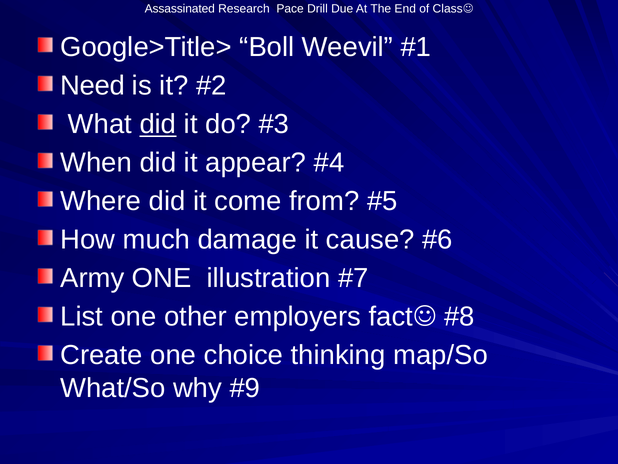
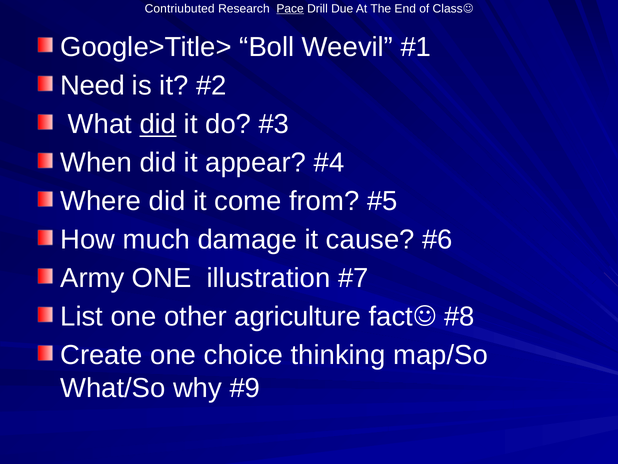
Assassinated: Assassinated -> Contriubuted
Pace underline: none -> present
employers: employers -> agriculture
